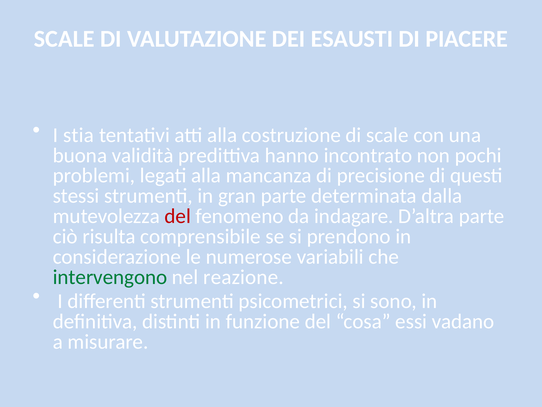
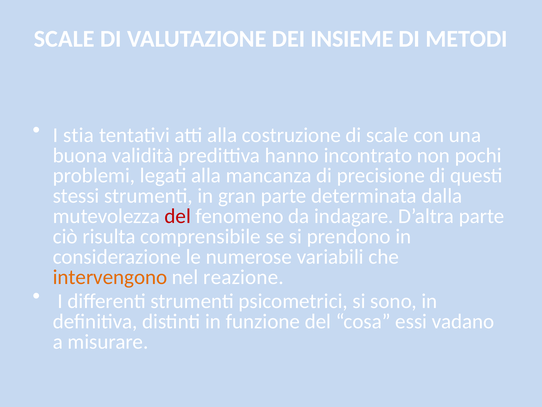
ESAUSTI: ESAUSTI -> INSIEME
PIACERE: PIACERE -> METODI
intervengono colour: green -> orange
